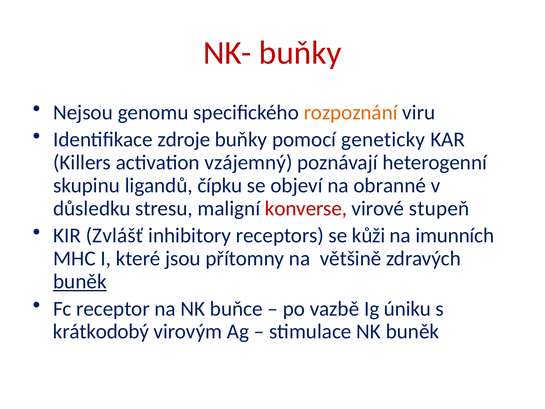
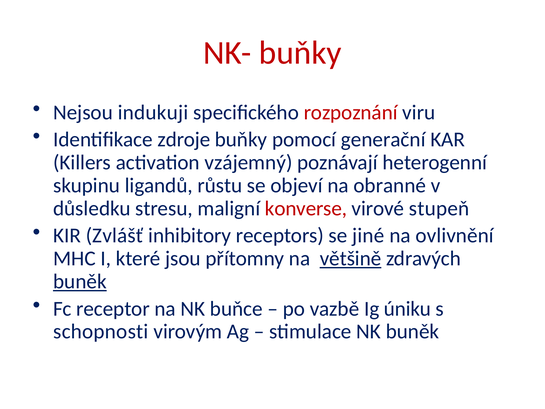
genomu: genomu -> indukuji
rozpoznání colour: orange -> red
geneticky: geneticky -> generační
čípku: čípku -> růstu
kůži: kůži -> jiné
imunních: imunních -> ovlivnění
většině underline: none -> present
krátkodobý: krátkodobý -> schopnosti
